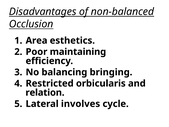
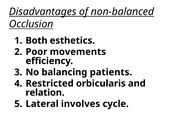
Area: Area -> Both
maintaining: maintaining -> movements
bringing: bringing -> patients
